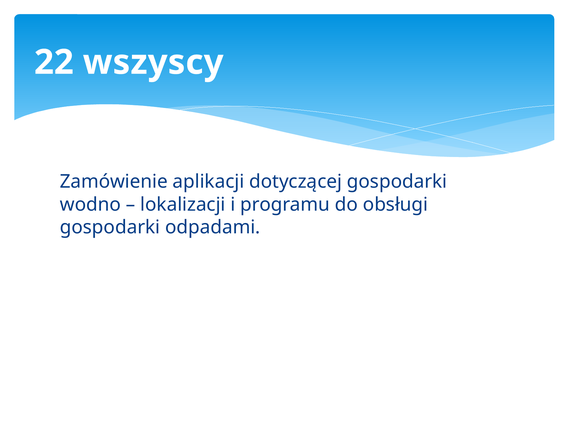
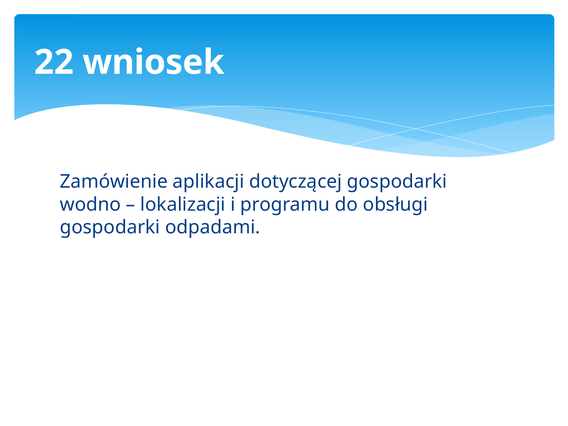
wszyscy: wszyscy -> wniosek
